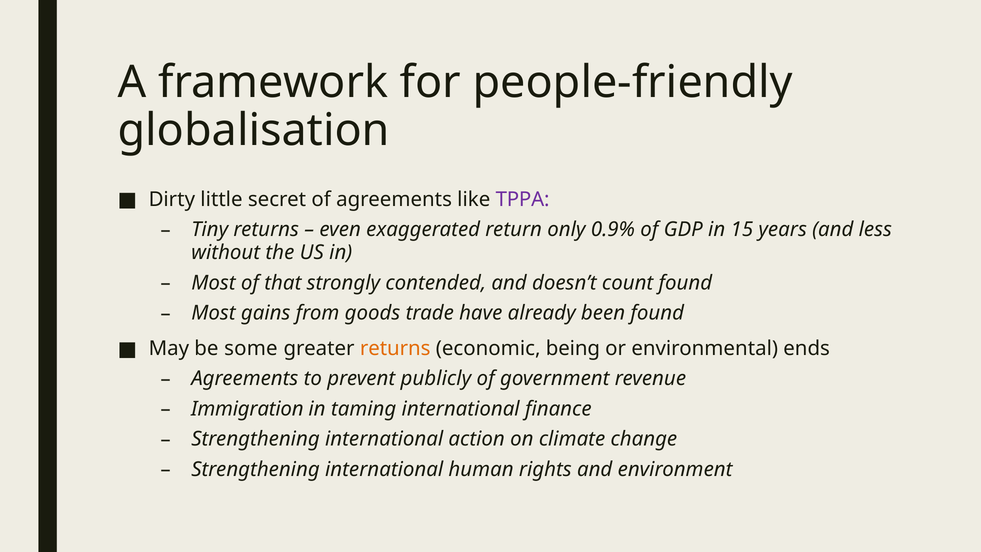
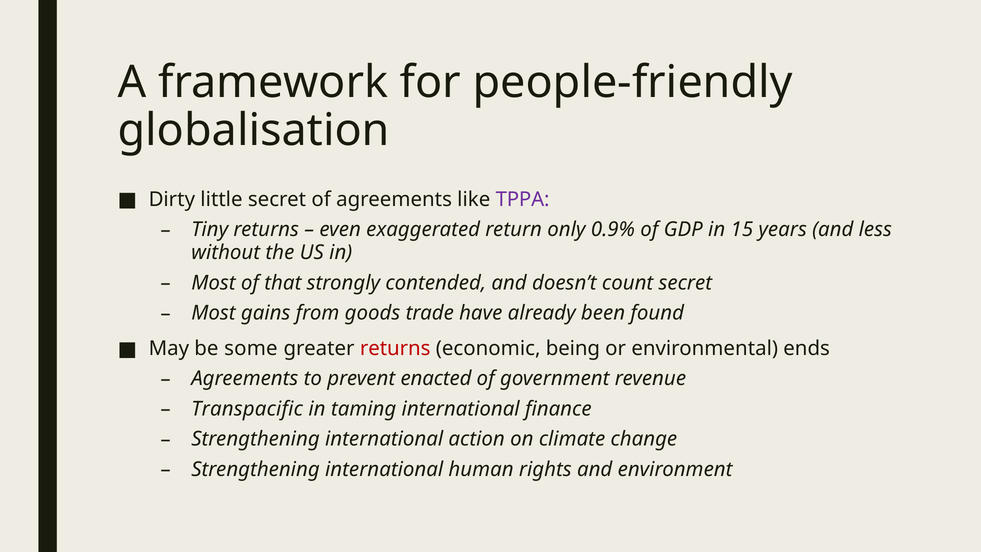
count found: found -> secret
returns at (395, 348) colour: orange -> red
publicly: publicly -> enacted
Immigration: Immigration -> Transpacific
